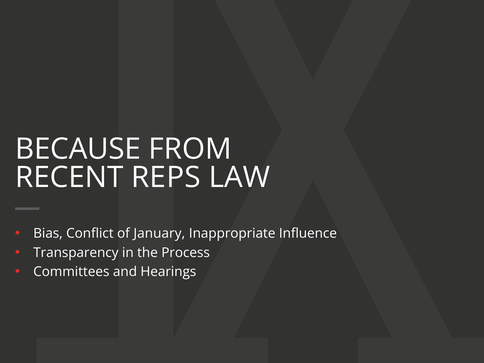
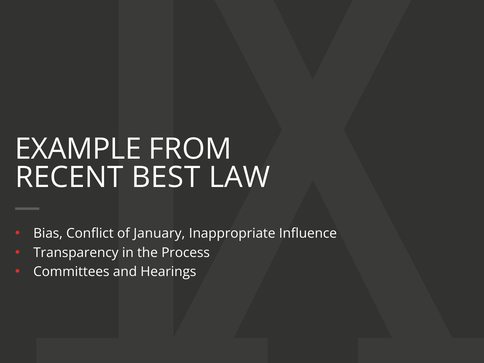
BECAUSE: BECAUSE -> EXAMPLE
REPS: REPS -> BEST
